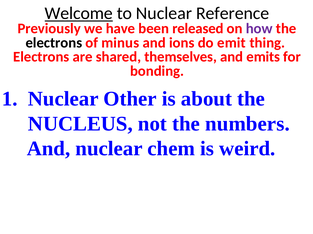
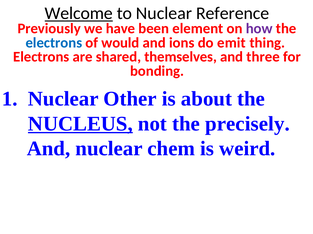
released: released -> element
electrons at (54, 43) colour: black -> blue
minus: minus -> would
emits: emits -> three
NUCLEUS underline: none -> present
numbers: numbers -> precisely
